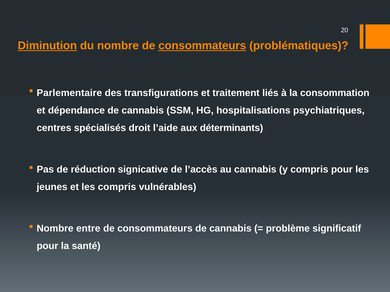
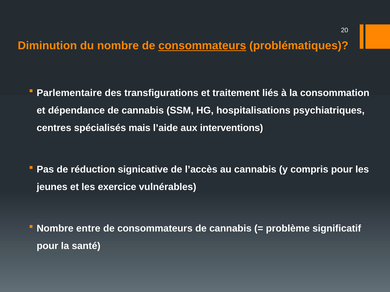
Diminution underline: present -> none
droit: droit -> mais
déterminants: déterminants -> interventions
les compris: compris -> exercice
